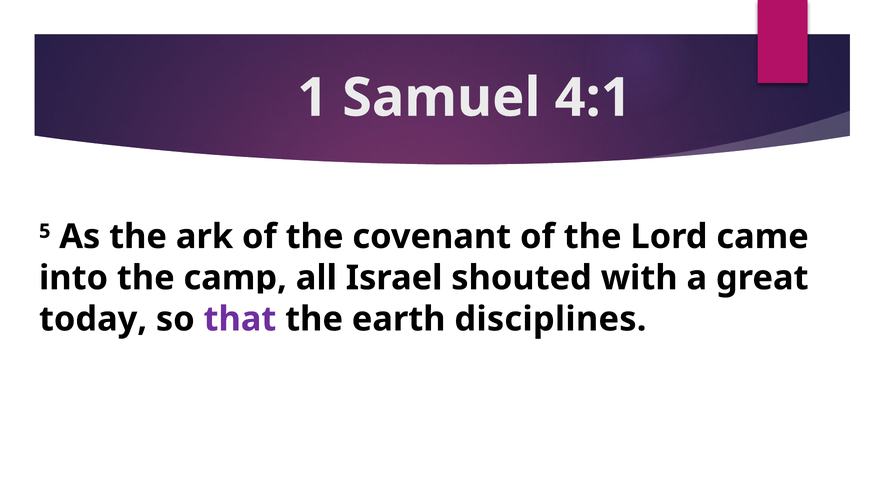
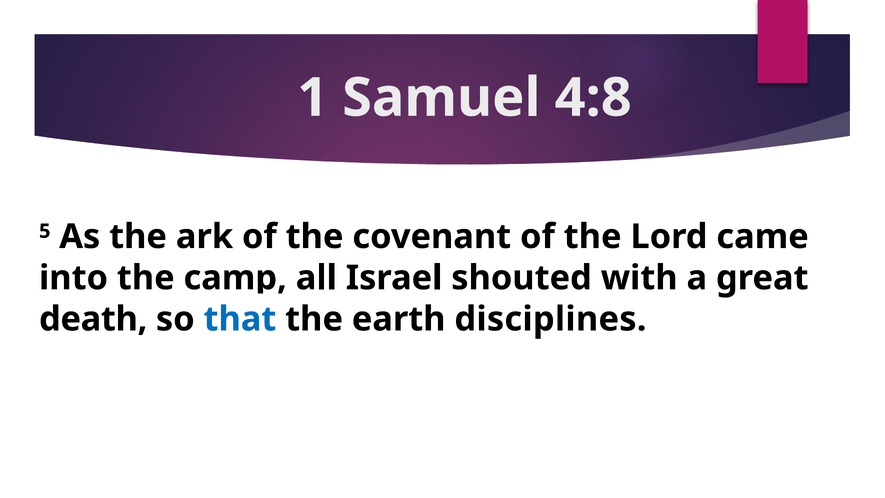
4:1: 4:1 -> 4:8
today: today -> death
that colour: purple -> blue
